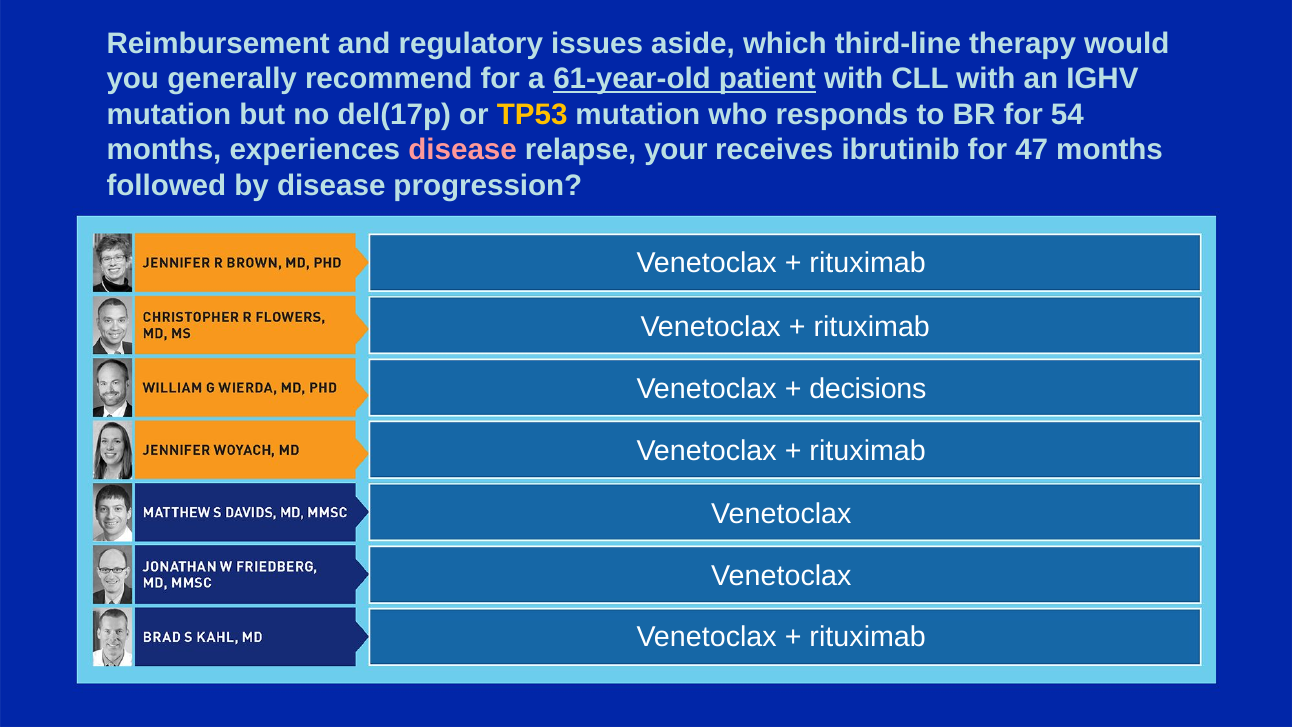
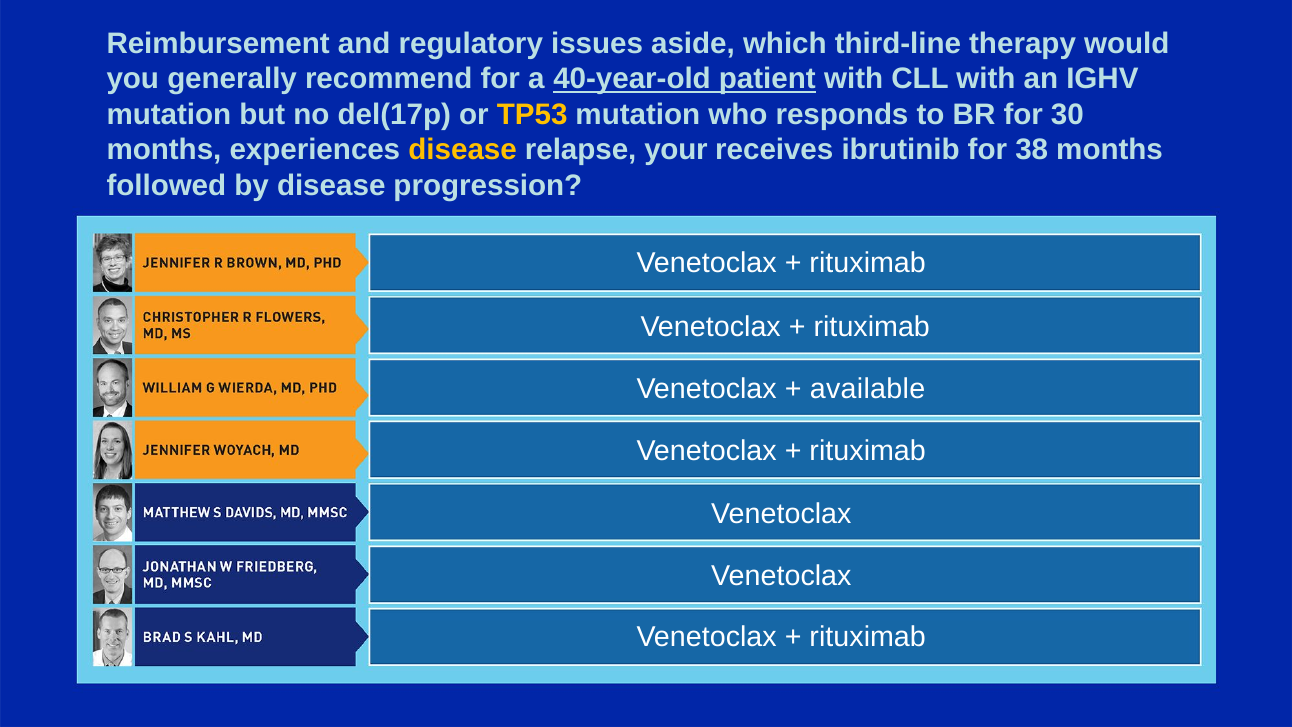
61-year-old: 61-year-old -> 40-year-old
54: 54 -> 30
disease at (463, 150) colour: pink -> yellow
47: 47 -> 38
decisions: decisions -> available
